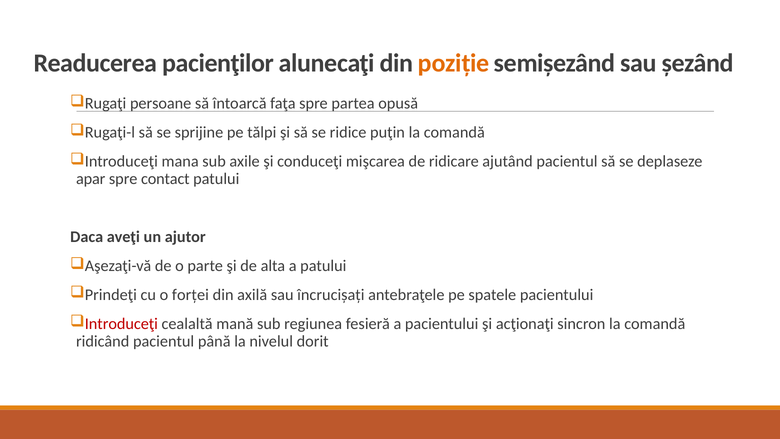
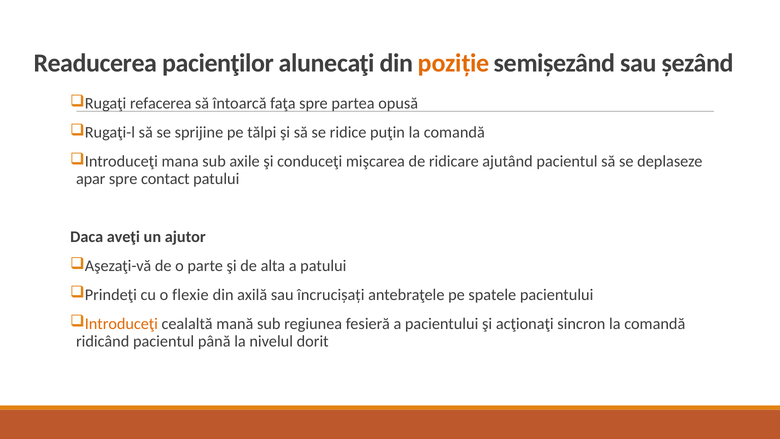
persoane: persoane -> refacerea
forței: forței -> flexie
Introduceţi at (121, 324) colour: red -> orange
